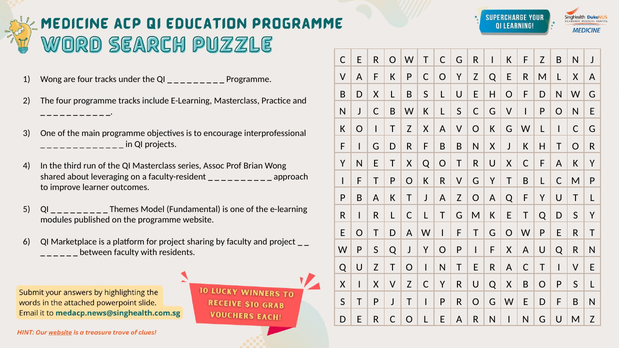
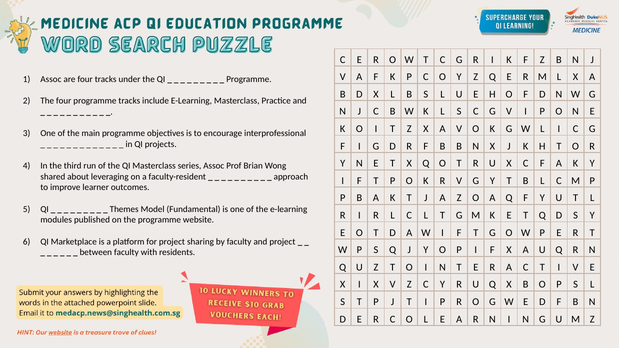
Wong at (51, 79): Wong -> Assoc
